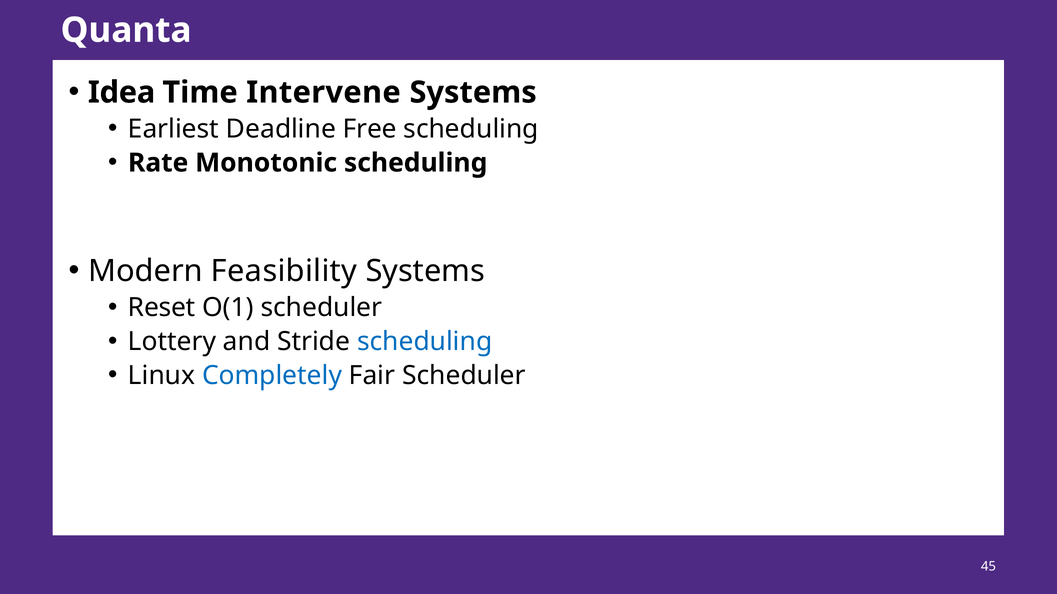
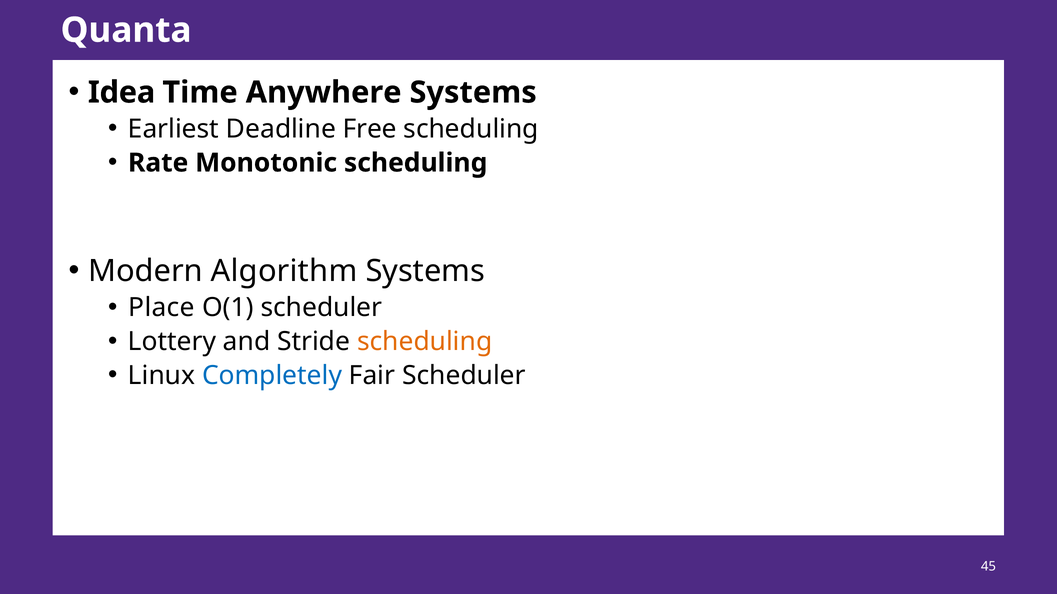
Intervene: Intervene -> Anywhere
Feasibility: Feasibility -> Algorithm
Reset: Reset -> Place
scheduling at (425, 342) colour: blue -> orange
